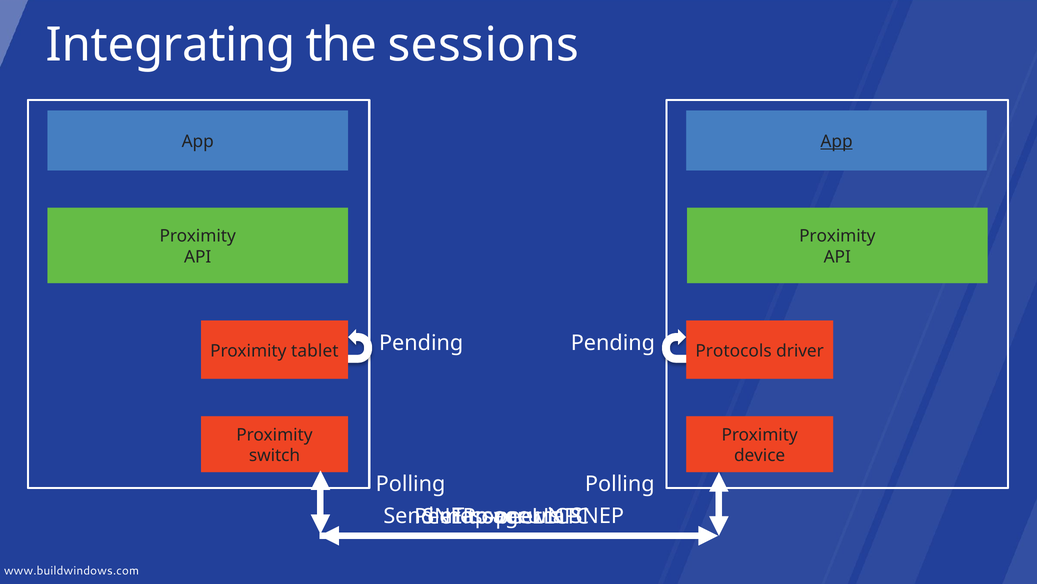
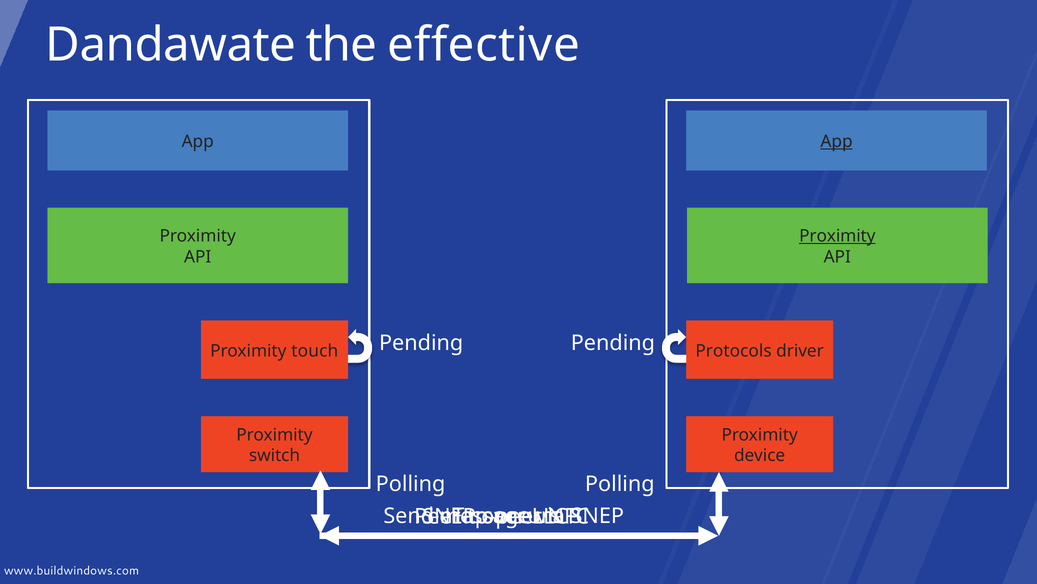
Integrating: Integrating -> Dandawate
sessions: sessions -> effective
Proximity at (837, 236) underline: none -> present
tablet: tablet -> touch
